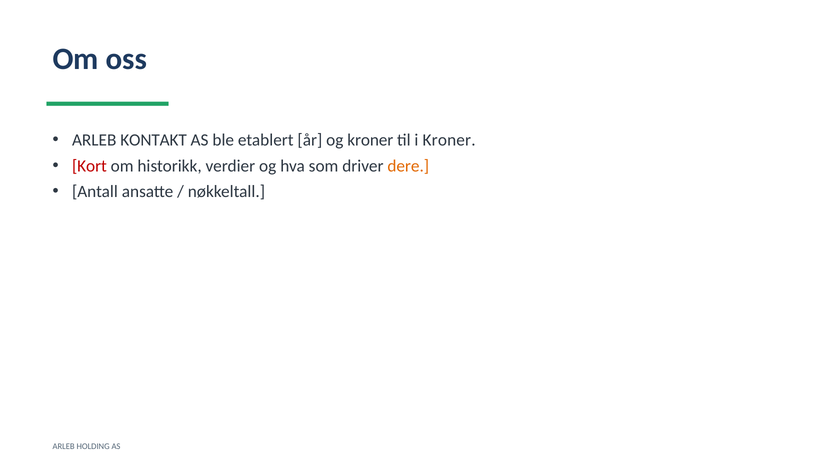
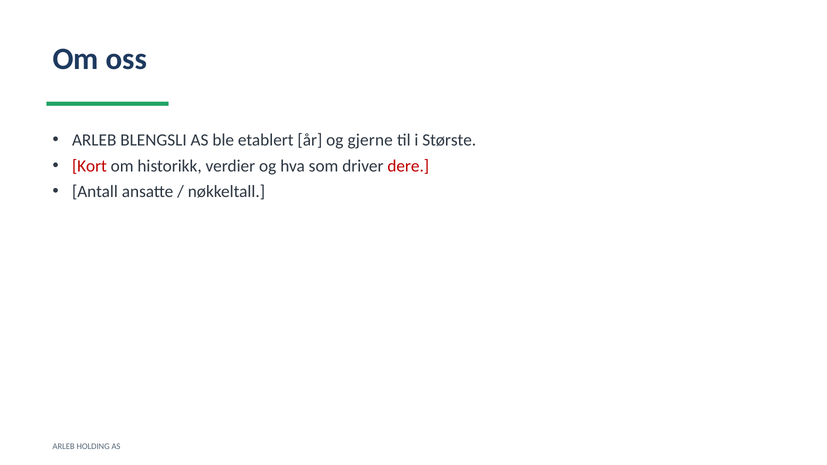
KONTAKT: KONTAKT -> BLENGSLI
og kroner: kroner -> gjerne
i Kroner: Kroner -> Største
dere colour: orange -> red
